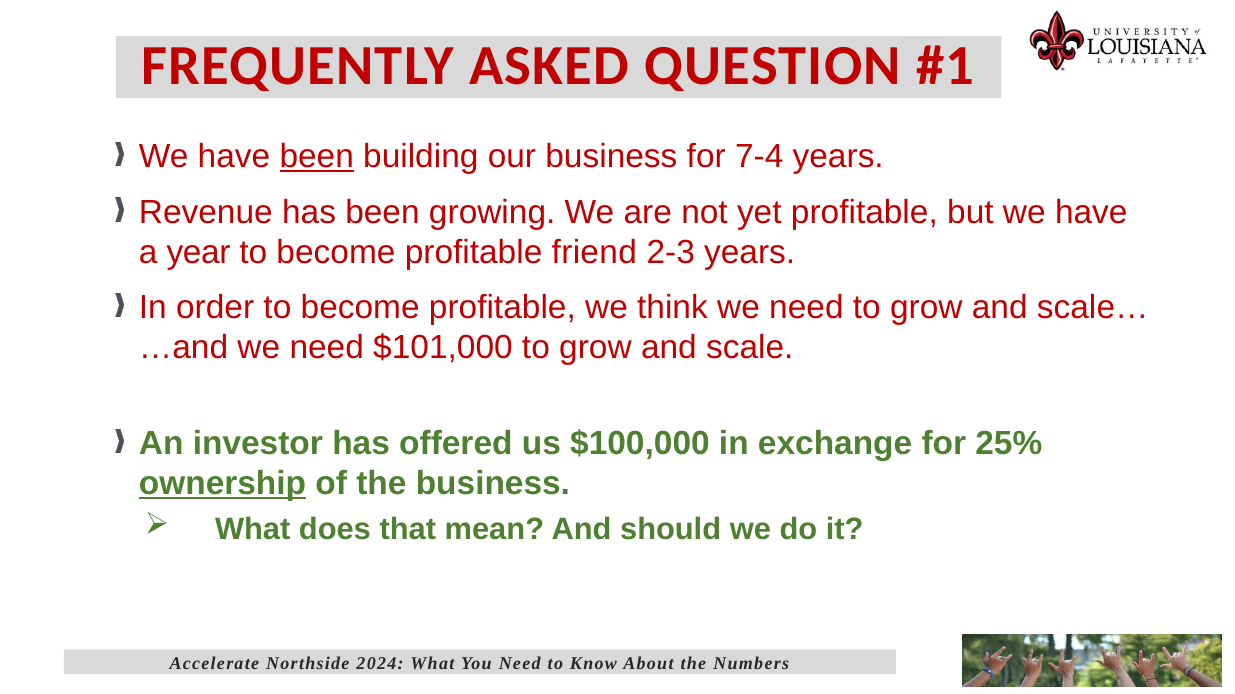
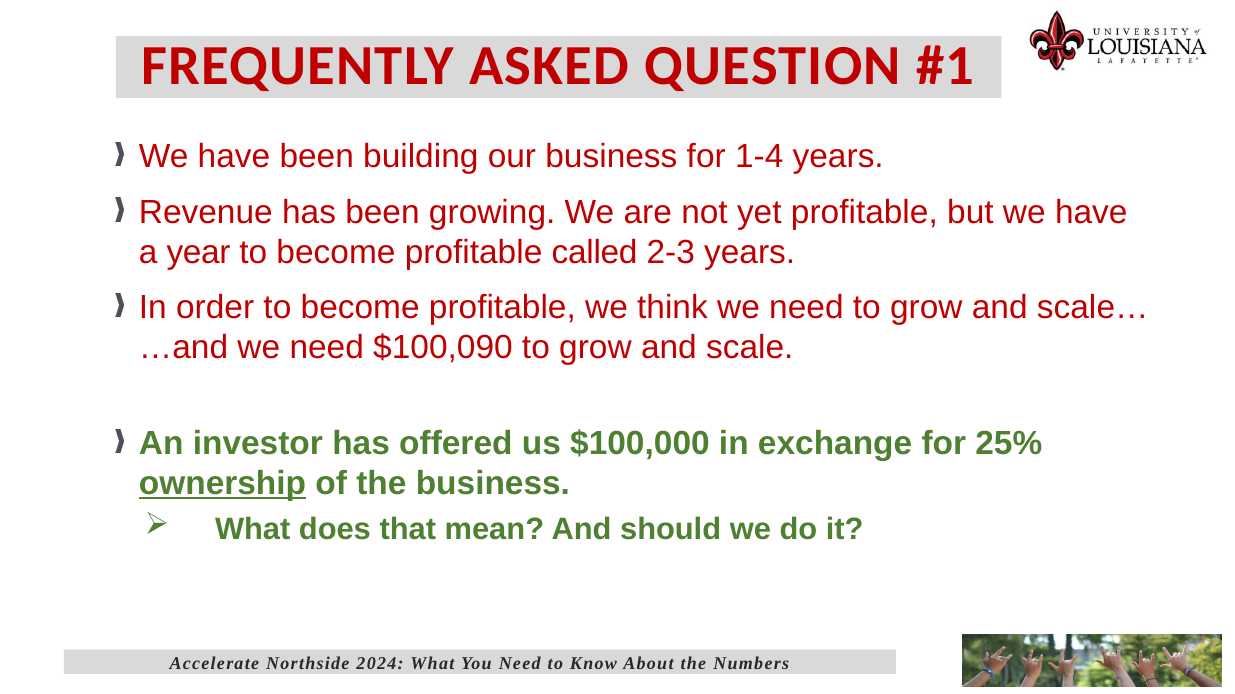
been at (317, 157) underline: present -> none
7-4: 7-4 -> 1-4
friend: friend -> called
$101,000: $101,000 -> $100,090
